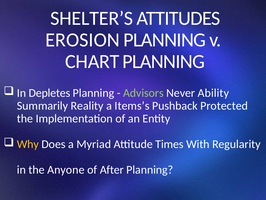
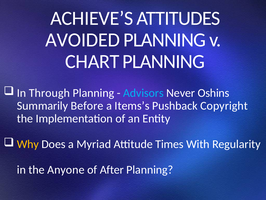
SHELTER’S: SHELTER’S -> ACHIEVE’S
EROSION: EROSION -> AVOIDED
Depletes: Depletes -> Through
Advisors colour: light green -> light blue
Ability: Ability -> Oshins
Reality: Reality -> Before
Protected: Protected -> Copyright
